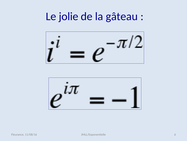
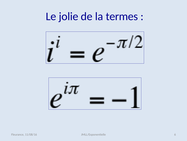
gâteau: gâteau -> termes
